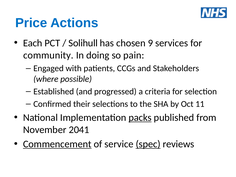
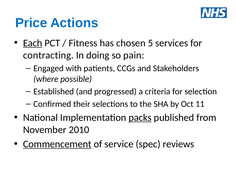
Each underline: none -> present
Solihull: Solihull -> Fitness
9: 9 -> 5
community: community -> contracting
2041: 2041 -> 2010
spec underline: present -> none
